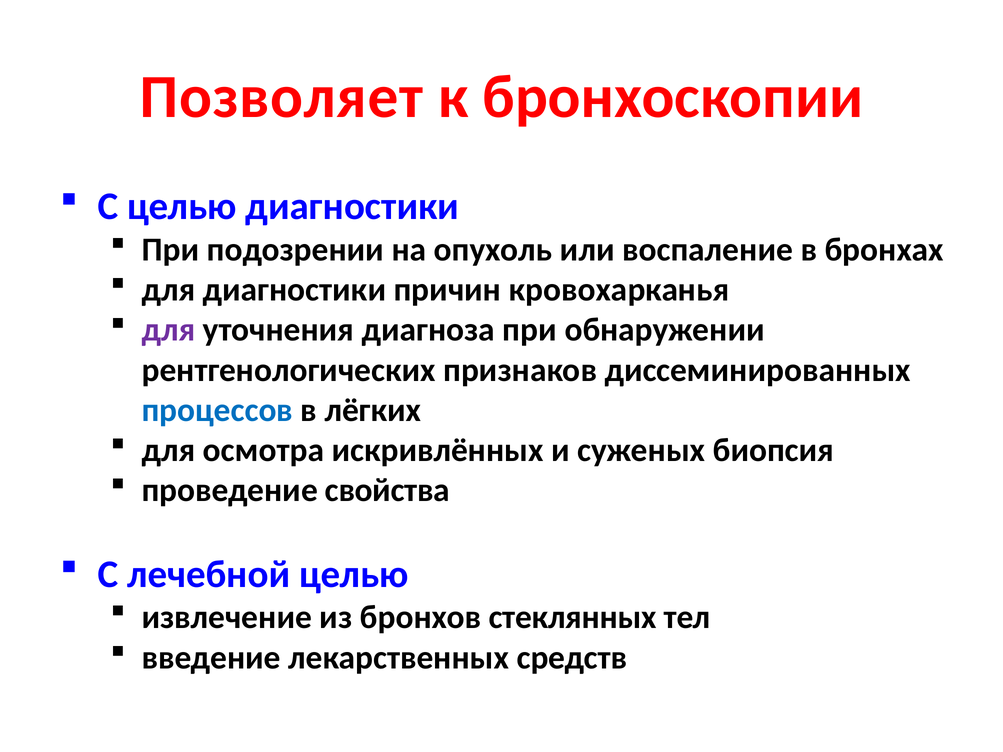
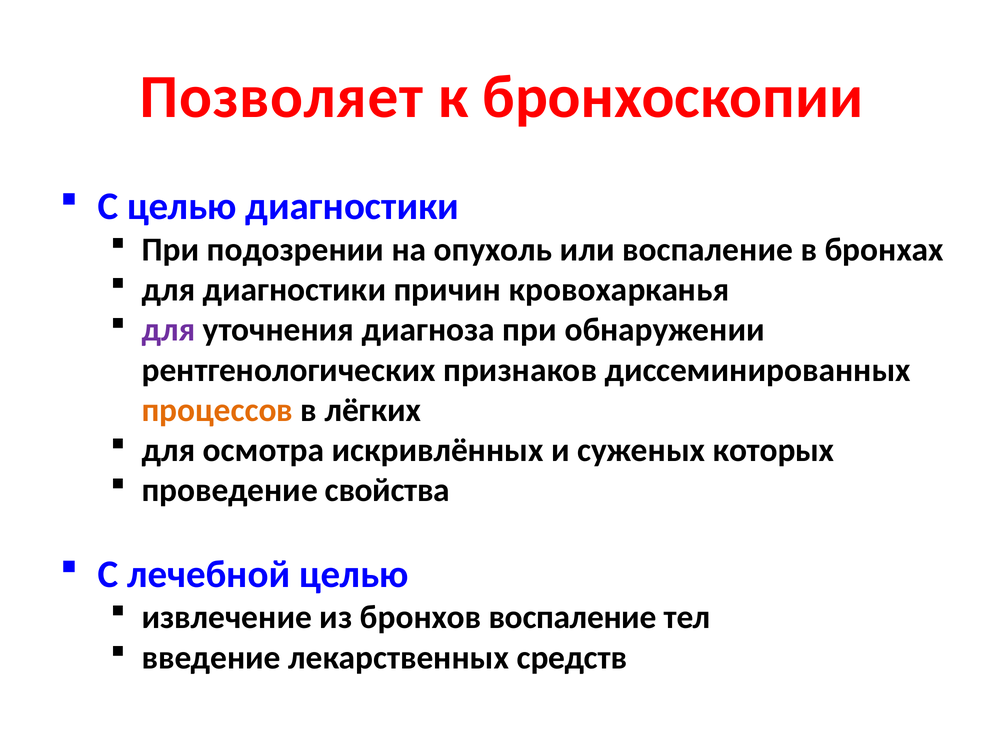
процессов colour: blue -> orange
биопсия: биопсия -> которых
бронхов стеклянных: стеклянных -> воспаление
